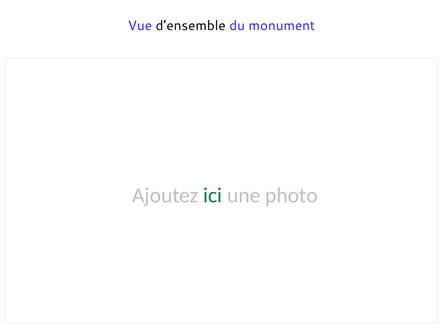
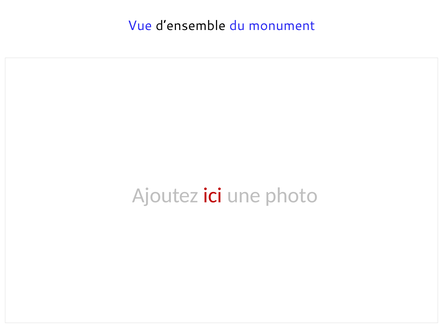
ici colour: green -> red
